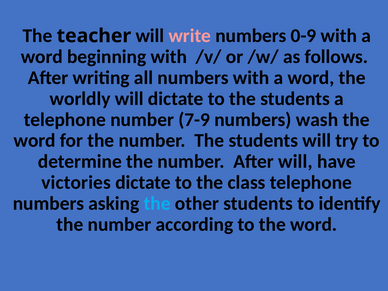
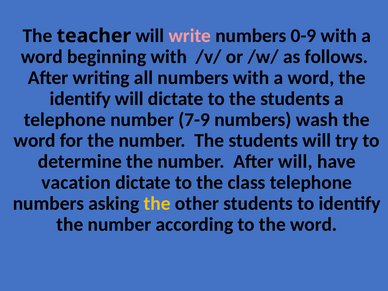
worldly at (80, 99): worldly -> identify
victories: victories -> vacation
the at (157, 203) colour: light blue -> yellow
